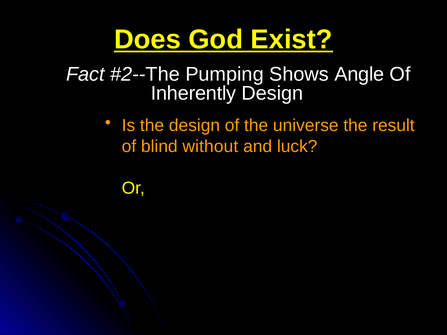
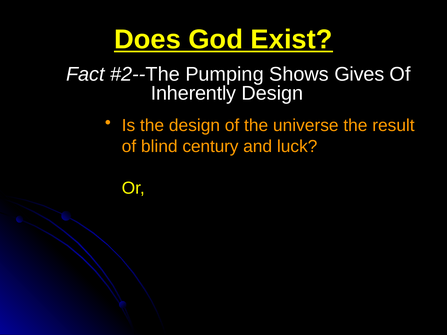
Angle: Angle -> Gives
without: without -> century
